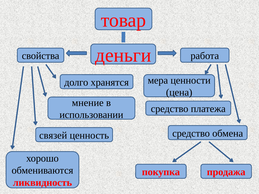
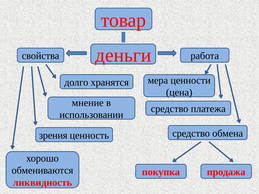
связей: связей -> зрения
